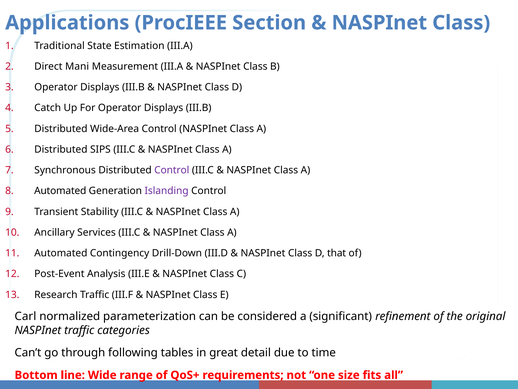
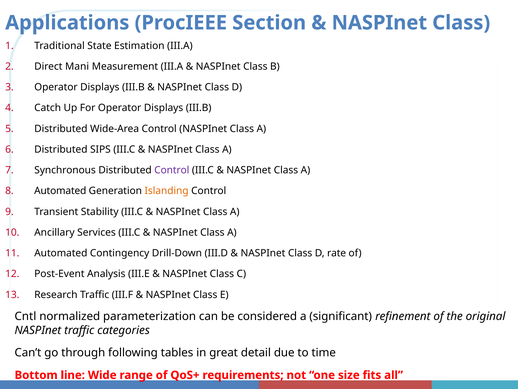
Islanding colour: purple -> orange
that: that -> rate
Carl: Carl -> Cntl
